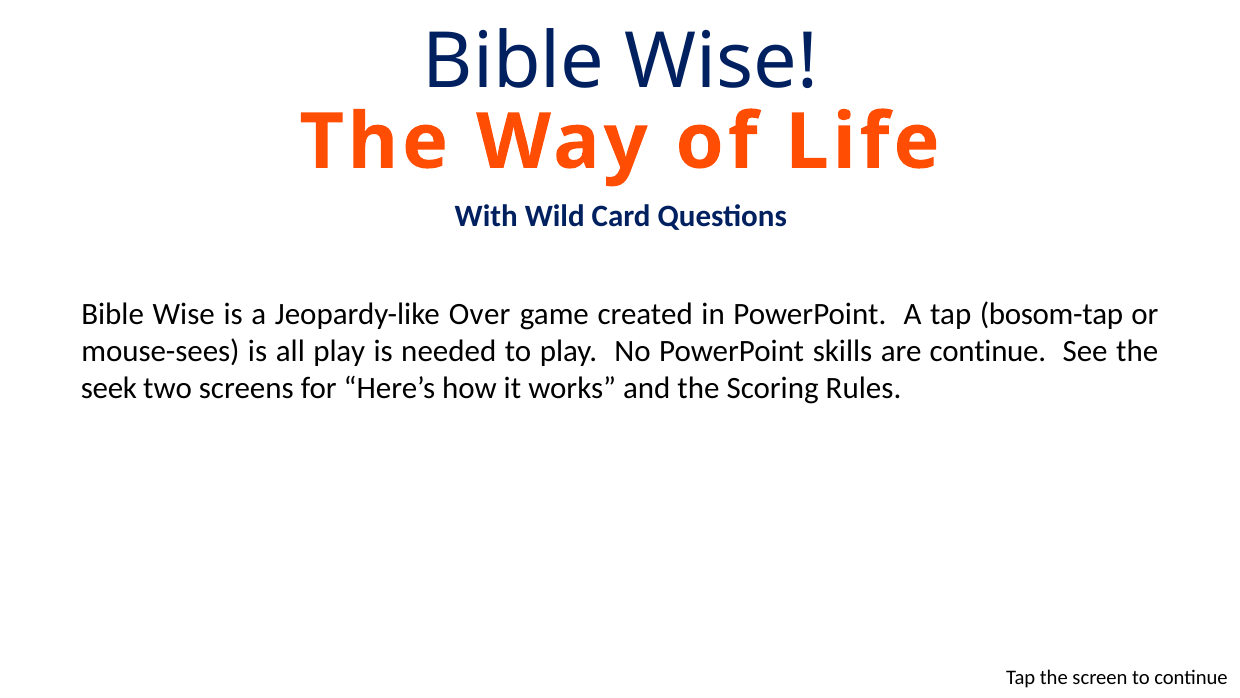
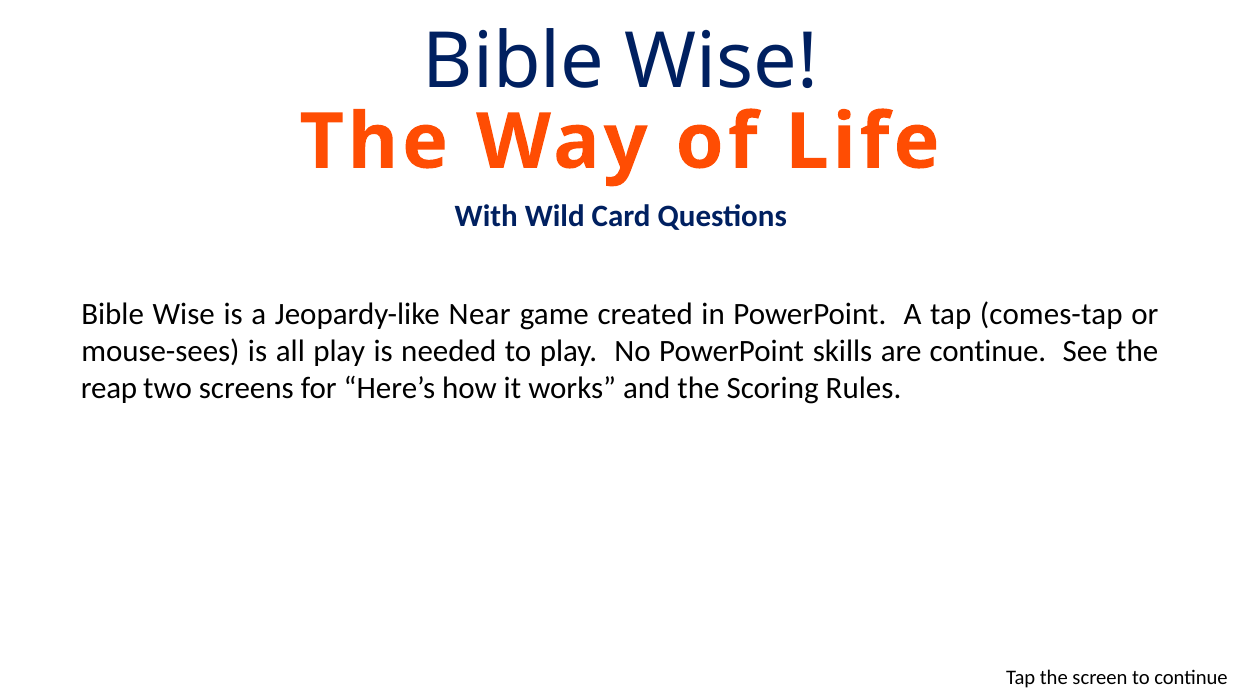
Over: Over -> Near
bosom-tap: bosom-tap -> comes-tap
seek: seek -> reap
